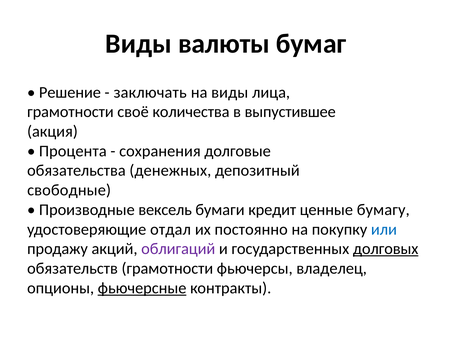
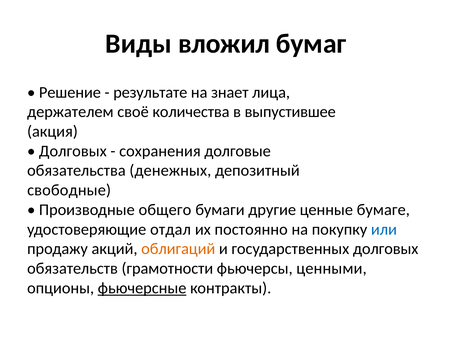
валюты: валюты -> вложил
заключать: заключать -> результате
на виды: виды -> знает
грамотности at (70, 112): грамотности -> держателем
Процента at (73, 151): Процента -> Долговых
вексель: вексель -> общего
кредит: кредит -> другие
бумагу: бумагу -> бумаге
облигаций colour: purple -> orange
долговых at (386, 249) underline: present -> none
владелец: владелец -> ценными
